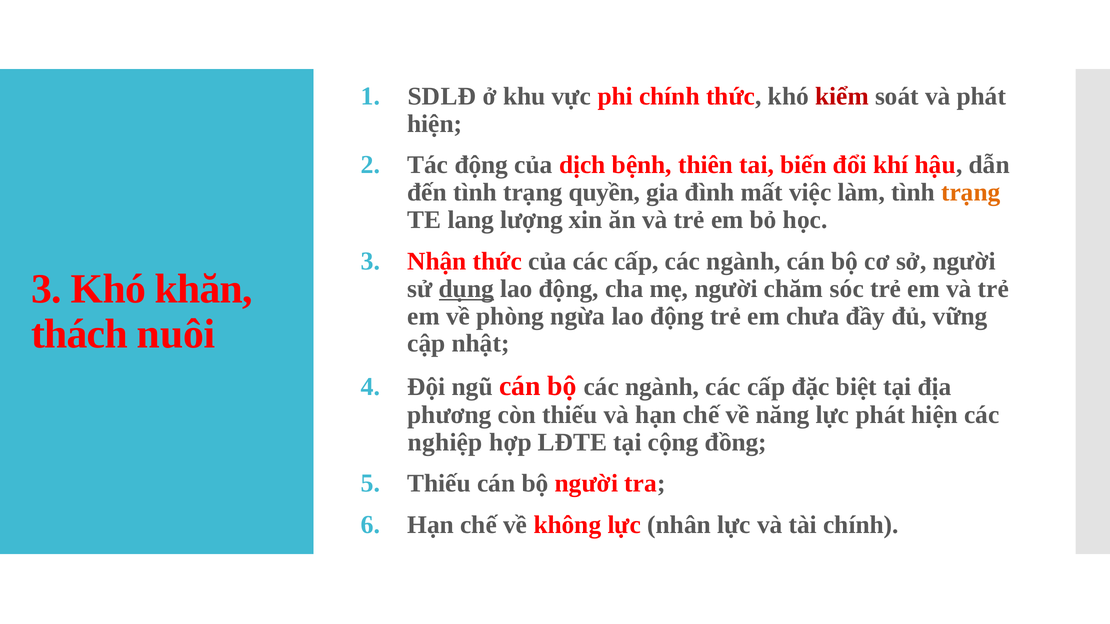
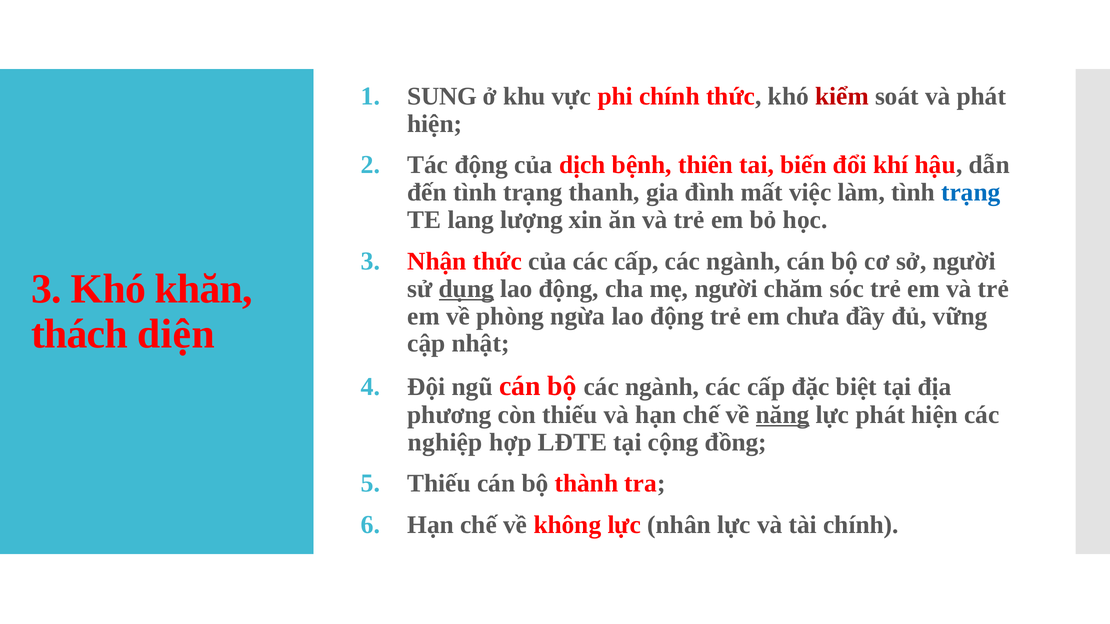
SDLĐ: SDLĐ -> SUNG
quyền: quyền -> thanh
trạng at (971, 193) colour: orange -> blue
nuôi: nuôi -> diện
năng underline: none -> present
bộ người: người -> thành
